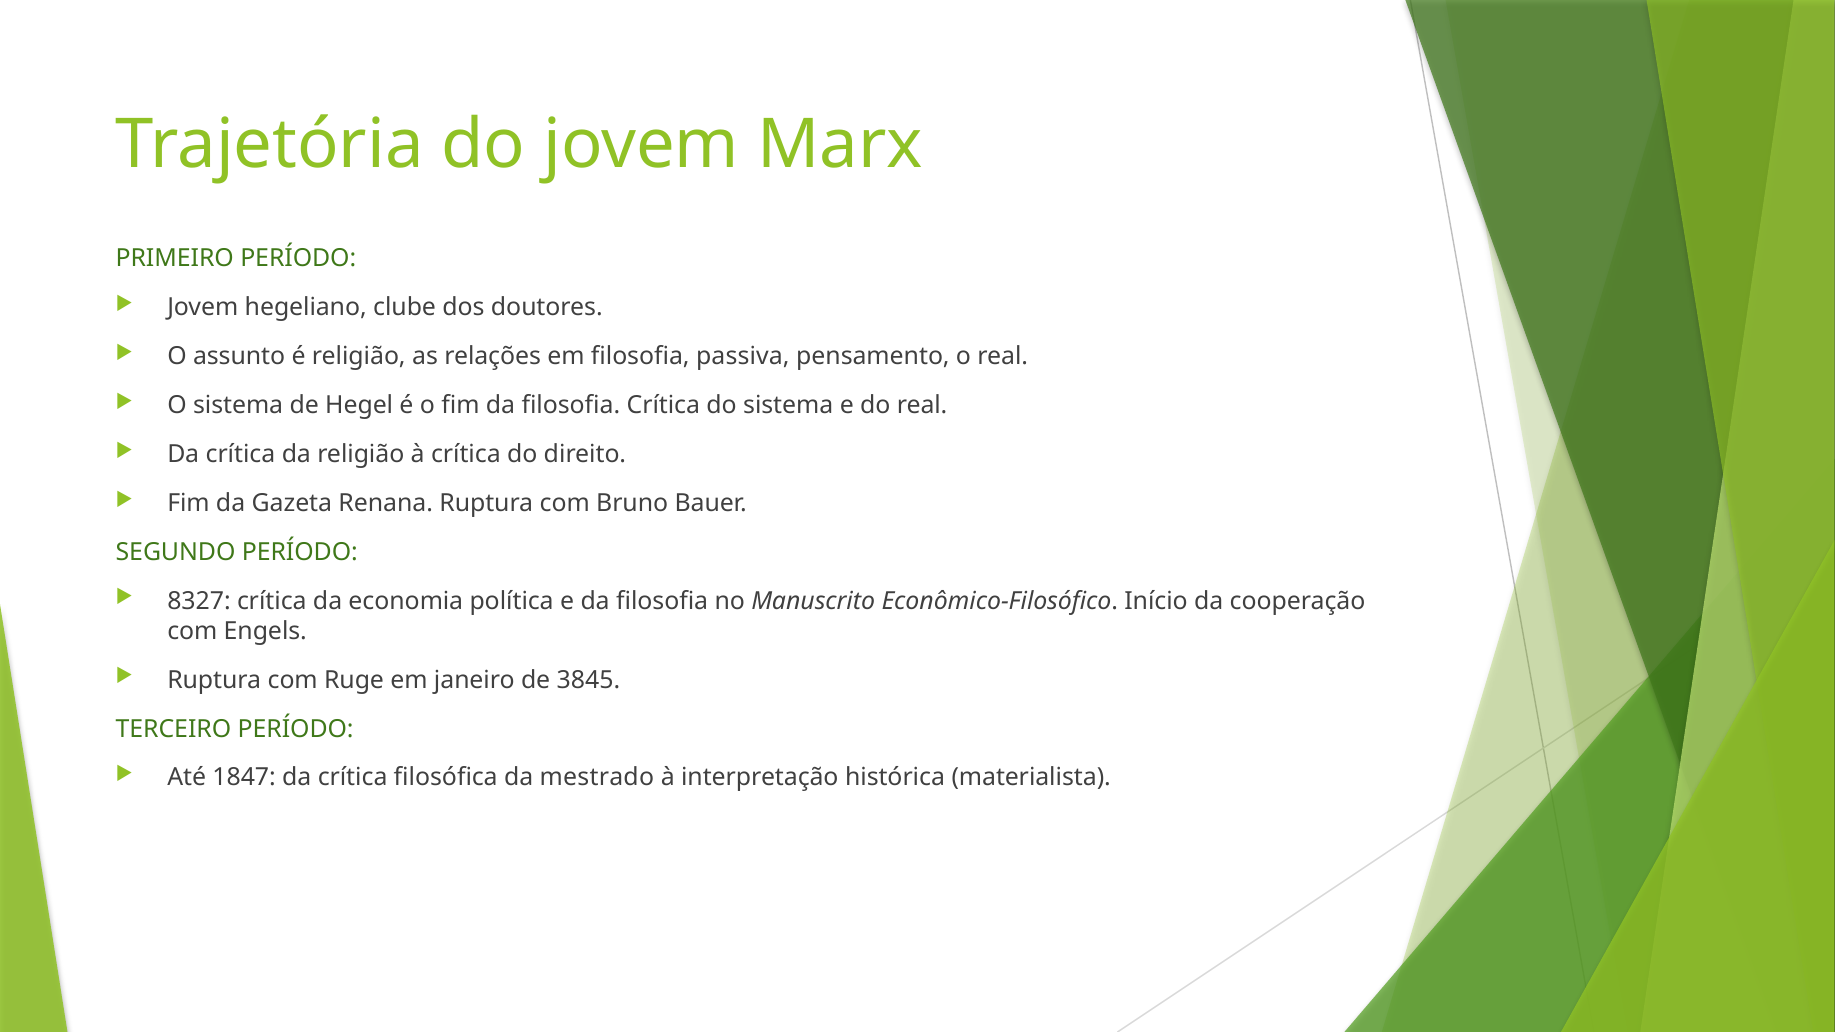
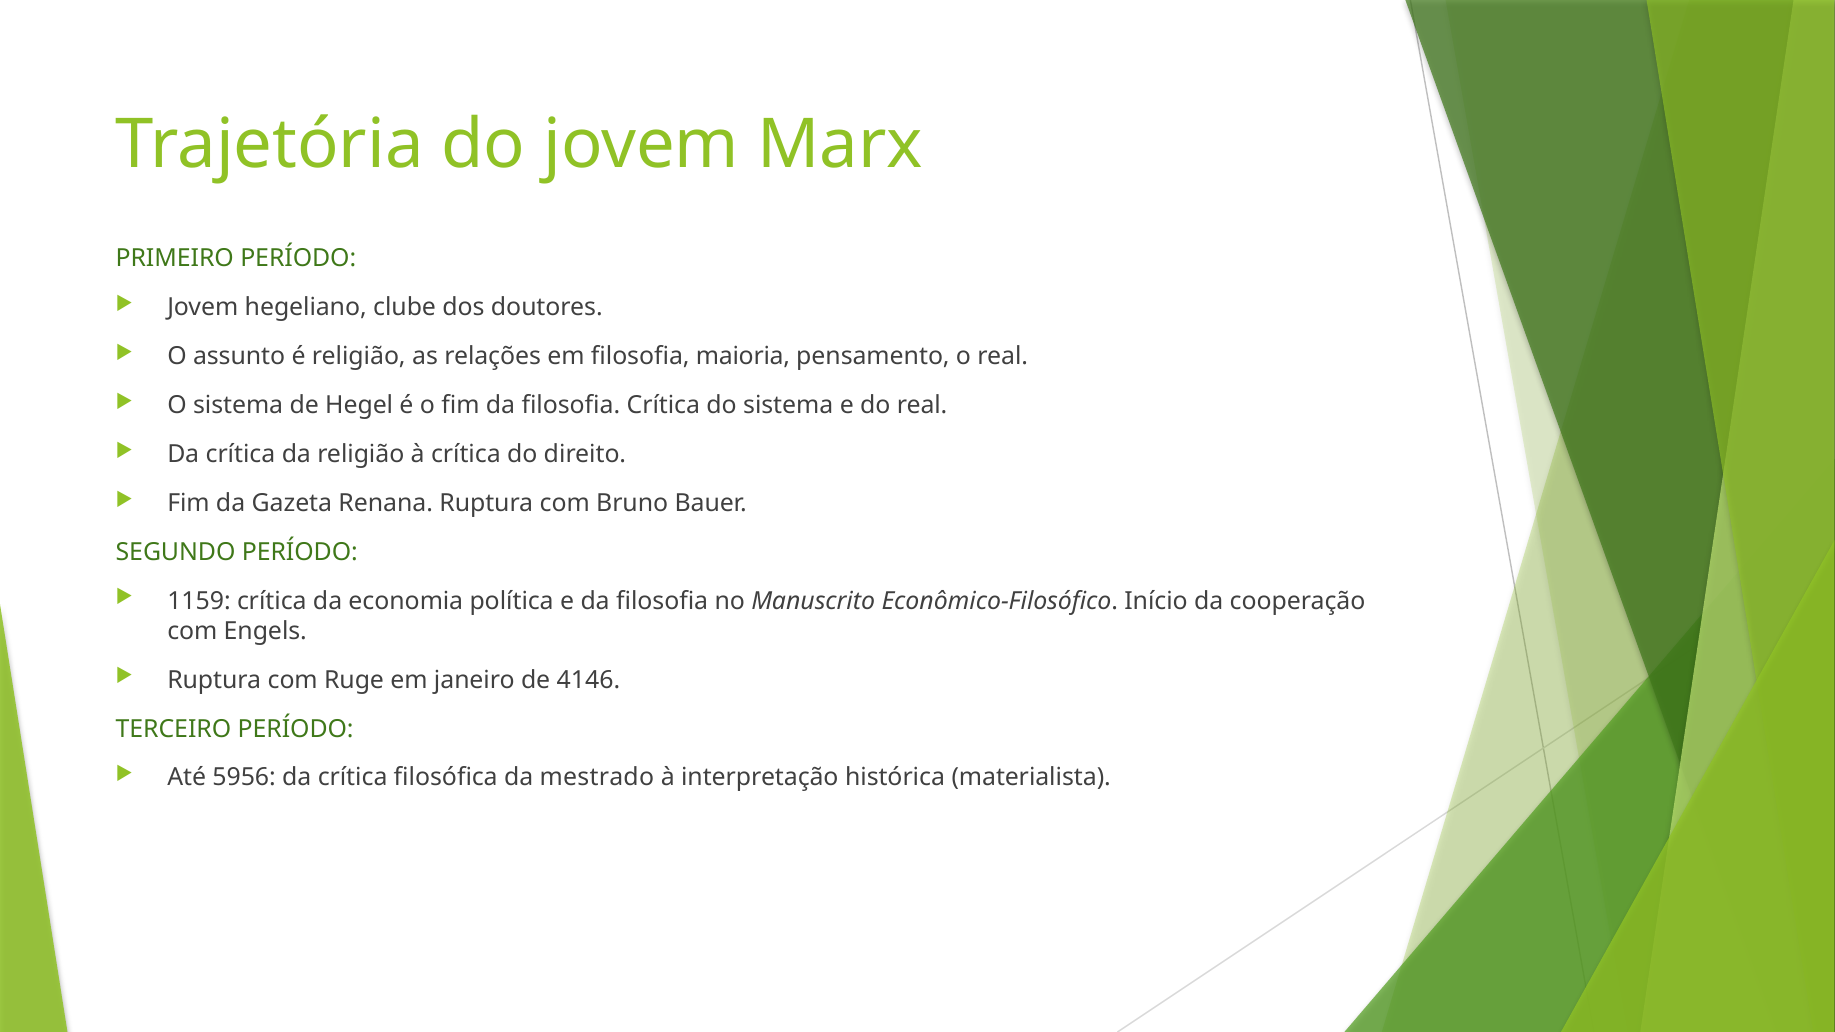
passiva: passiva -> maioria
8327: 8327 -> 1159
3845: 3845 -> 4146
1847: 1847 -> 5956
